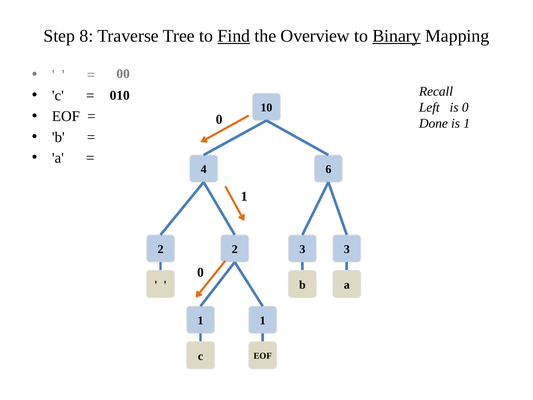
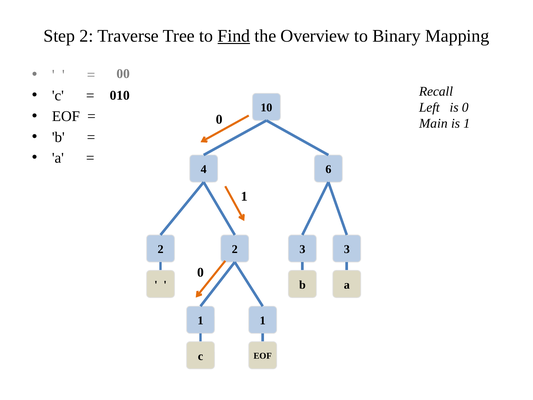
Step 8: 8 -> 2
Binary underline: present -> none
Done: Done -> Main
